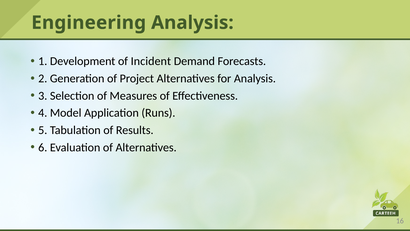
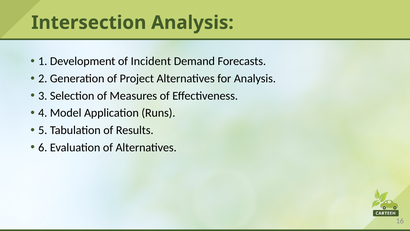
Engineering: Engineering -> Intersection
